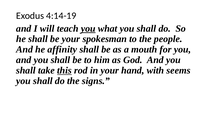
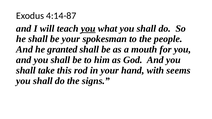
4:14-19: 4:14-19 -> 4:14-87
affinity: affinity -> granted
this underline: present -> none
